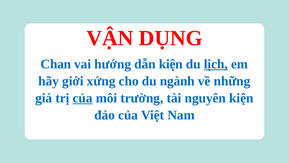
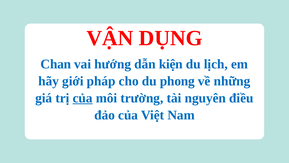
lịch underline: present -> none
xứng: xứng -> pháp
ngành: ngành -> phong
nguyên kiện: kiện -> điều
